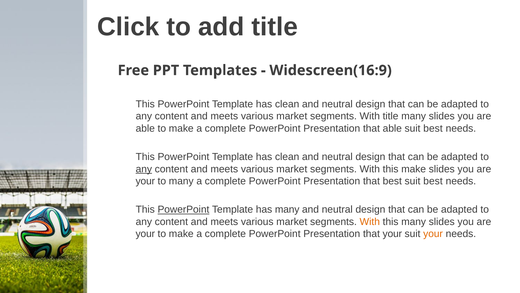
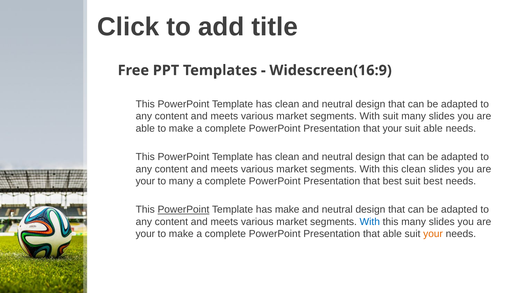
With title: title -> suit
that able: able -> your
best at (433, 128): best -> able
any at (144, 169) underline: present -> none
this make: make -> clean
has many: many -> make
With at (370, 221) colour: orange -> blue
that your: your -> able
